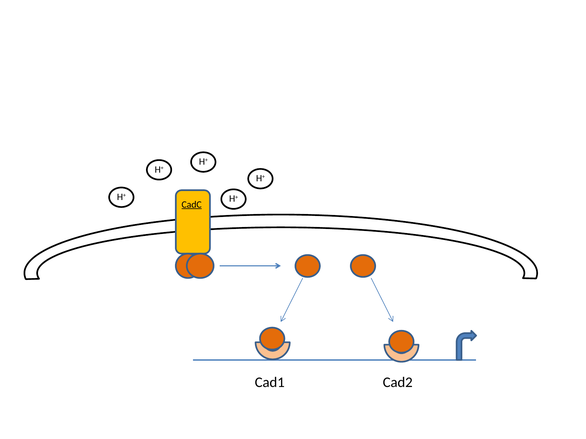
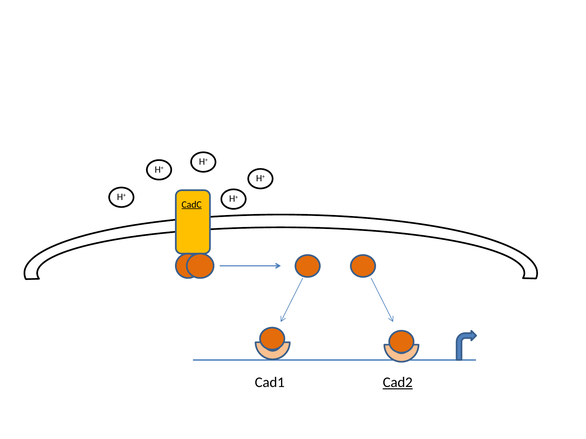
Cad2 underline: none -> present
